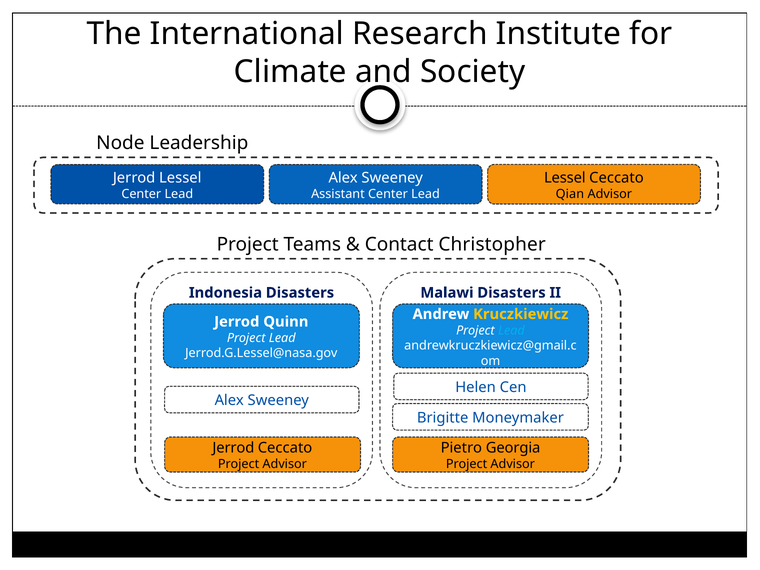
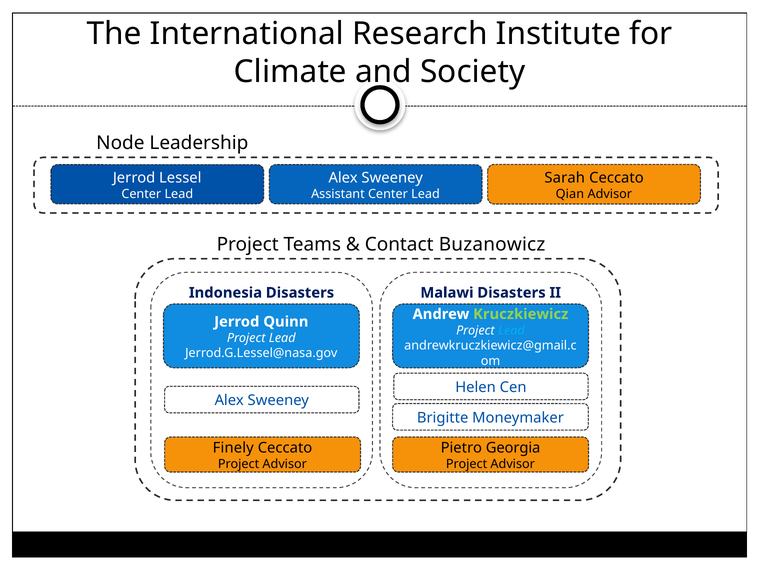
Lessel at (565, 178): Lessel -> Sarah
Christopher: Christopher -> Buzanowicz
Kruczkiewicz colour: yellow -> light green
Jerrod at (233, 448): Jerrod -> Finely
